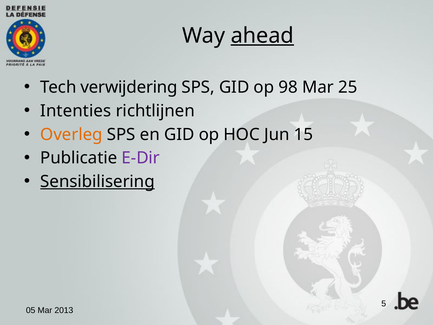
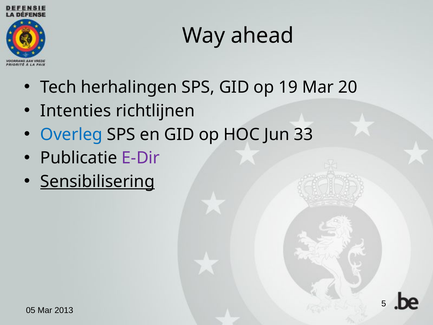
ahead underline: present -> none
verwijdering: verwijdering -> herhalingen
98: 98 -> 19
25: 25 -> 20
Overleg colour: orange -> blue
15: 15 -> 33
